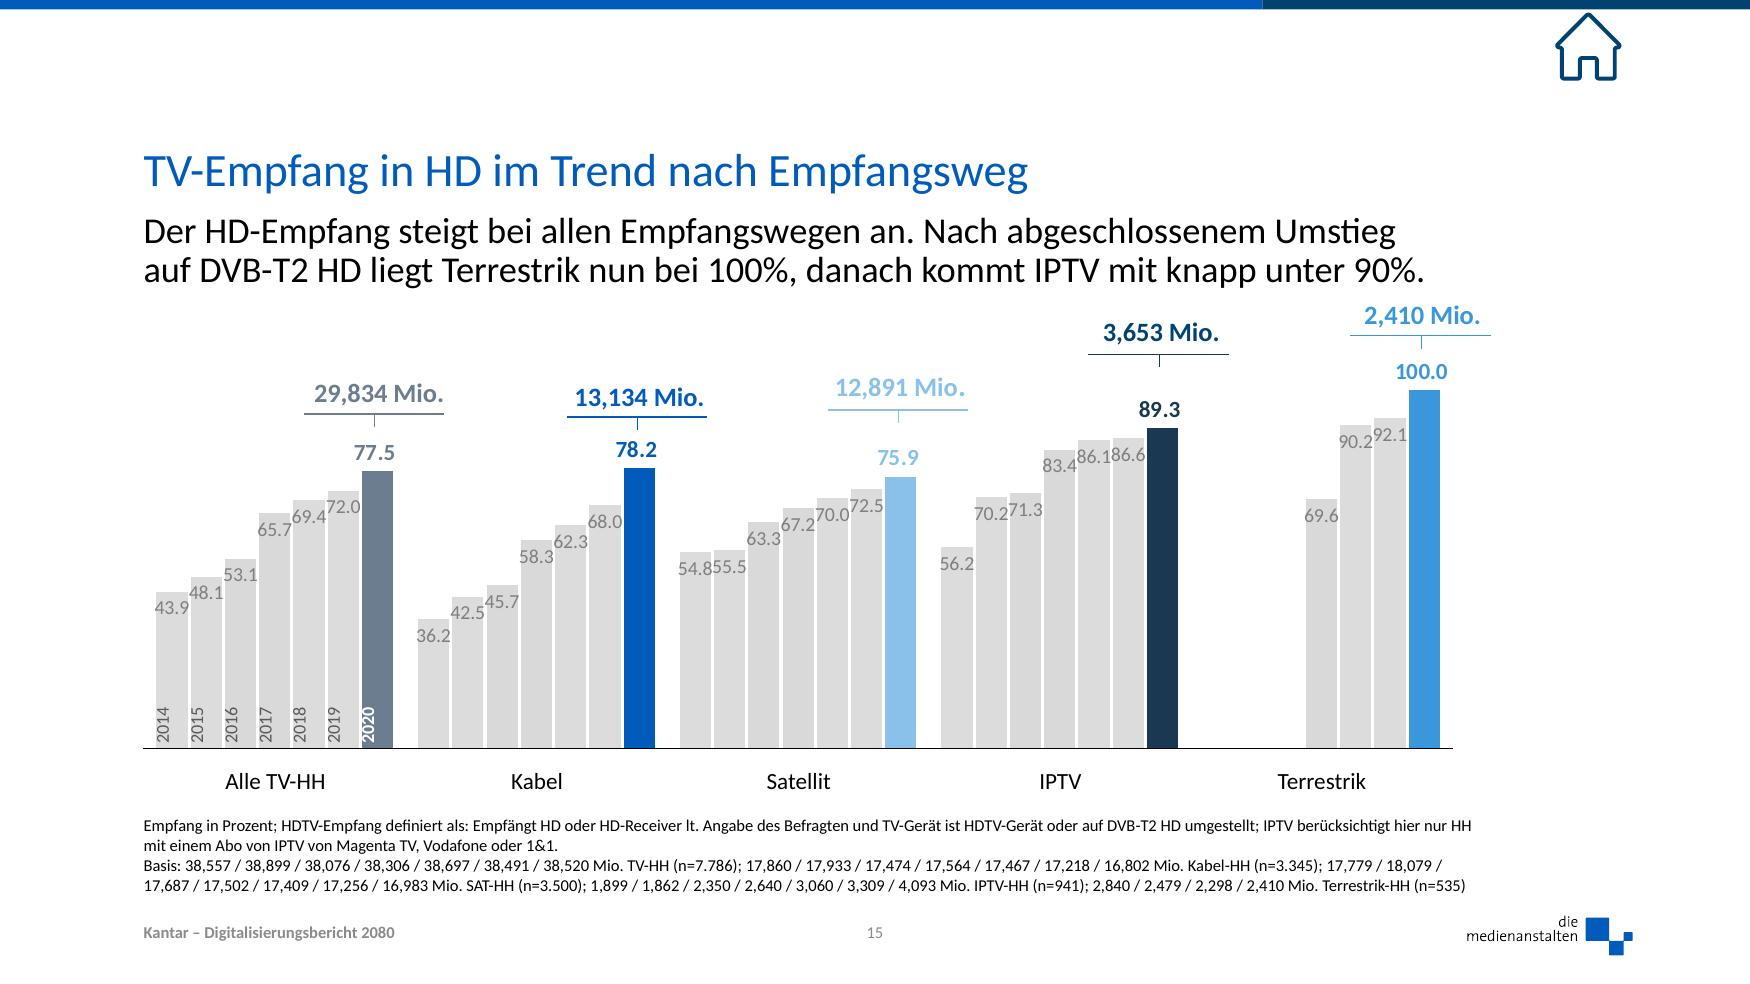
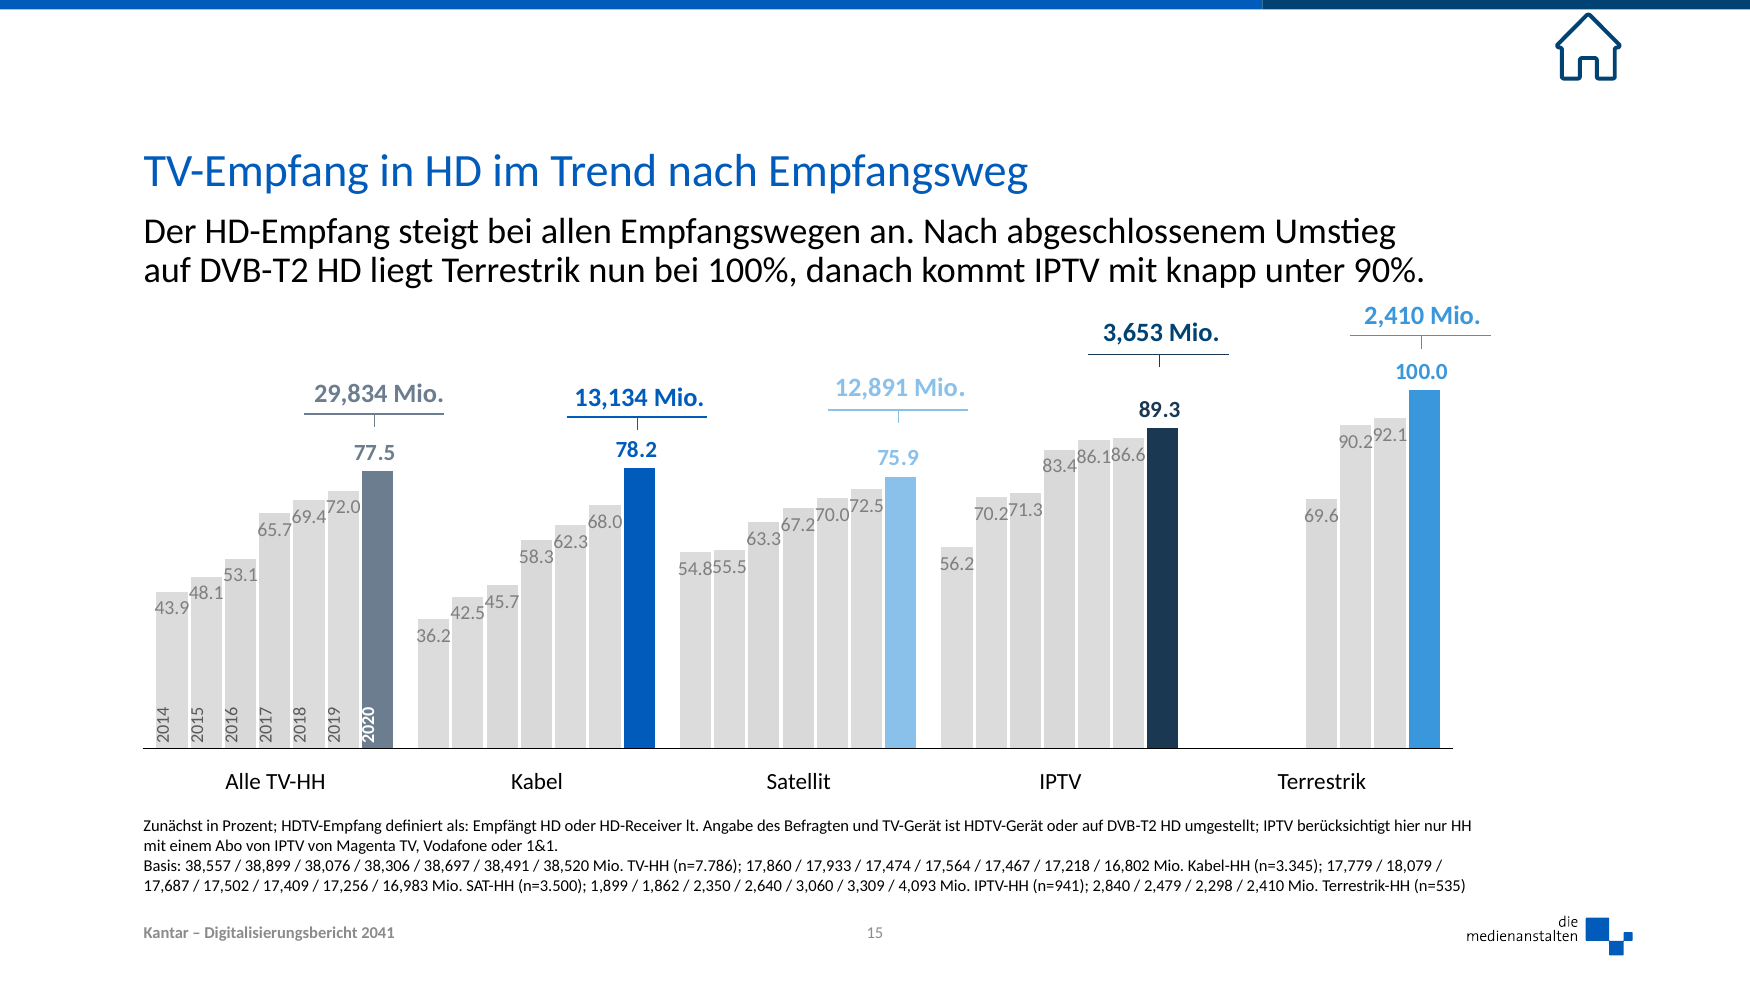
Empfang: Empfang -> Zunächst
2080: 2080 -> 2041
